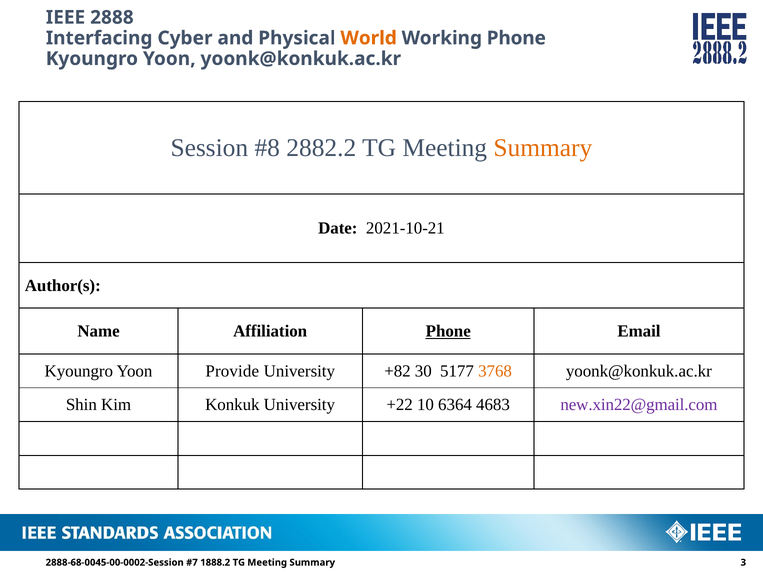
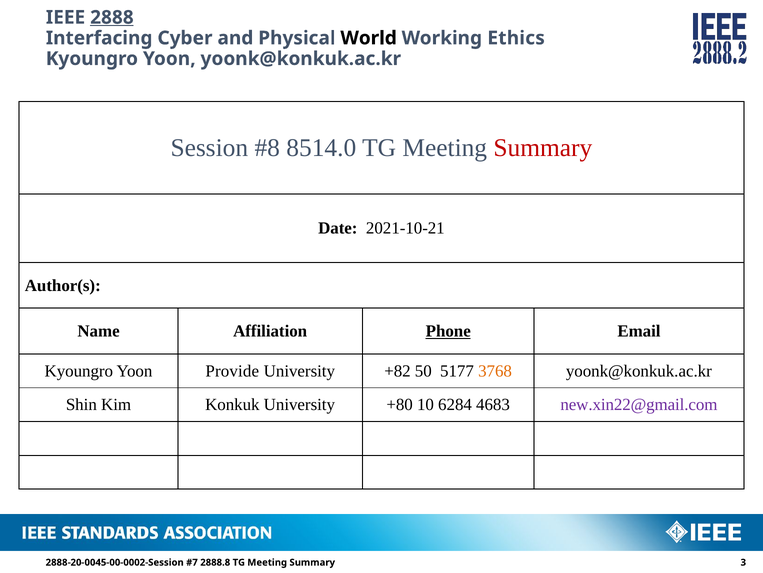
2888 underline: none -> present
World colour: orange -> black
Working Phone: Phone -> Ethics
2882.2: 2882.2 -> 8514.0
Summary at (543, 148) colour: orange -> red
30: 30 -> 50
+22: +22 -> +80
6364: 6364 -> 6284
2888-68-0045-00-0002-Session: 2888-68-0045-00-0002-Session -> 2888-20-0045-00-0002-Session
1888.2: 1888.2 -> 2888.8
